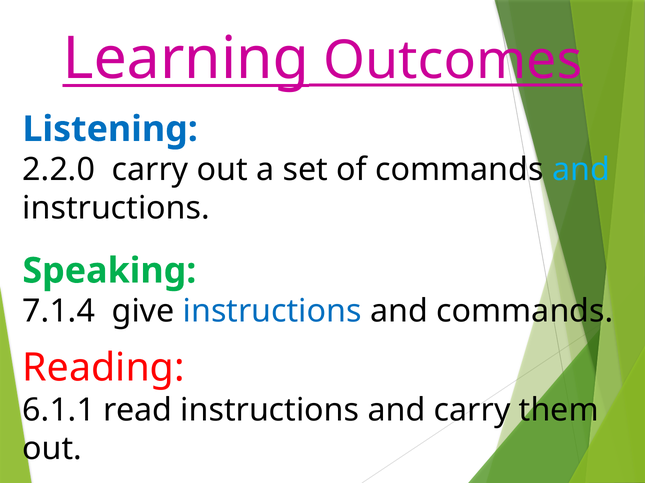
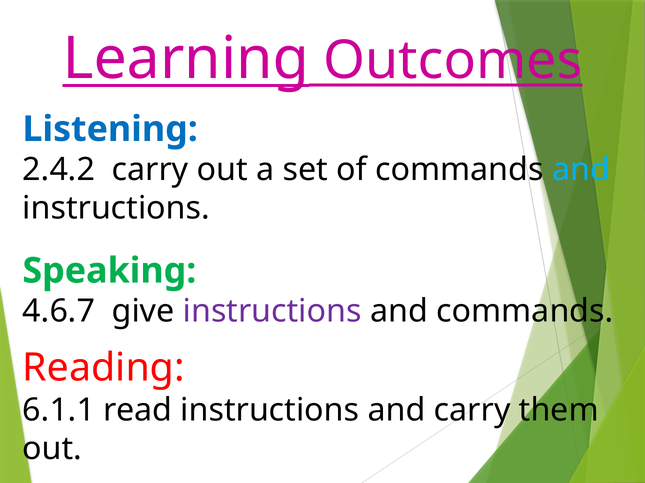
2.2.0: 2.2.0 -> 2.4.2
7.1.4: 7.1.4 -> 4.6.7
instructions at (272, 312) colour: blue -> purple
